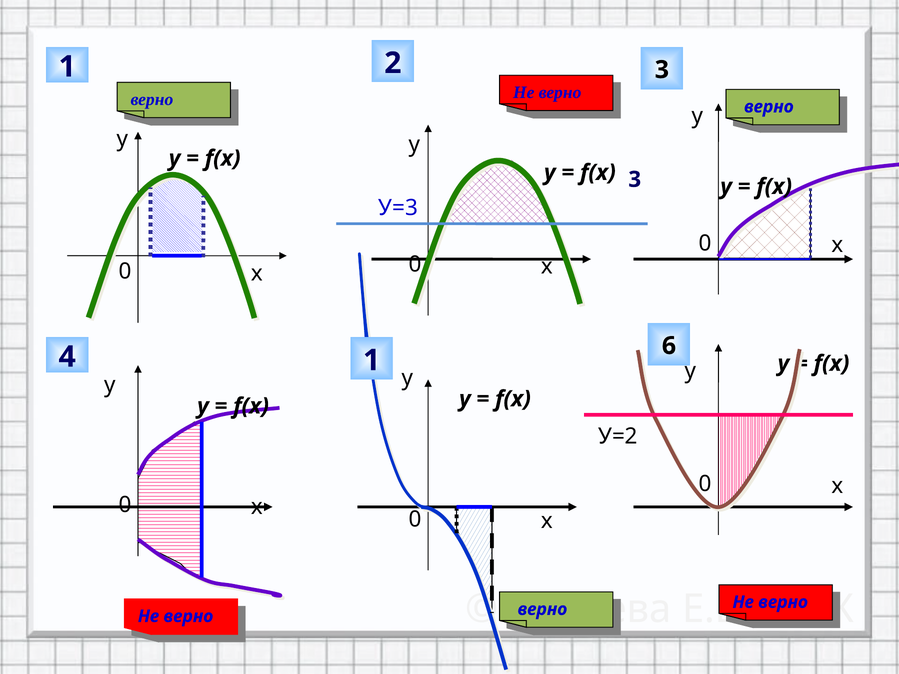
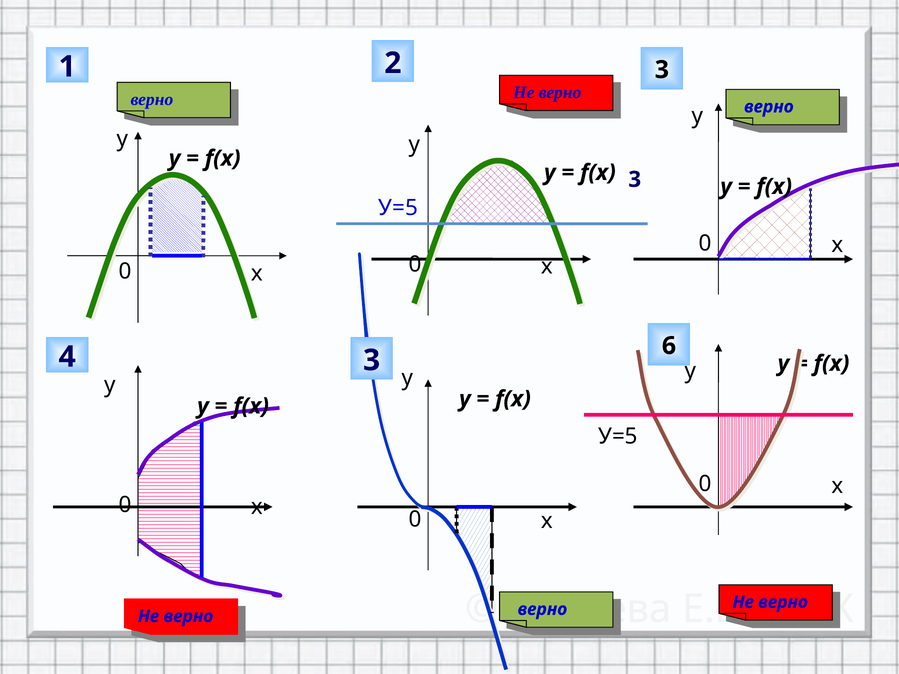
У=3 at (398, 208): У=3 -> У=5
4 1: 1 -> 3
У=2 at (618, 436): У=2 -> У=5
